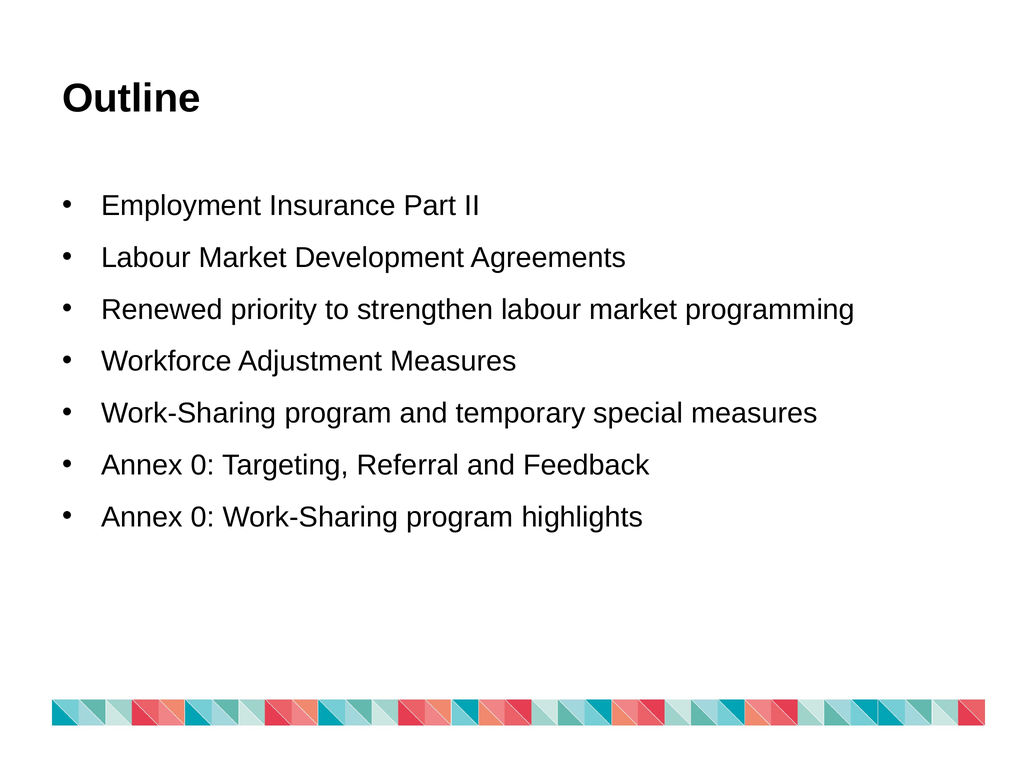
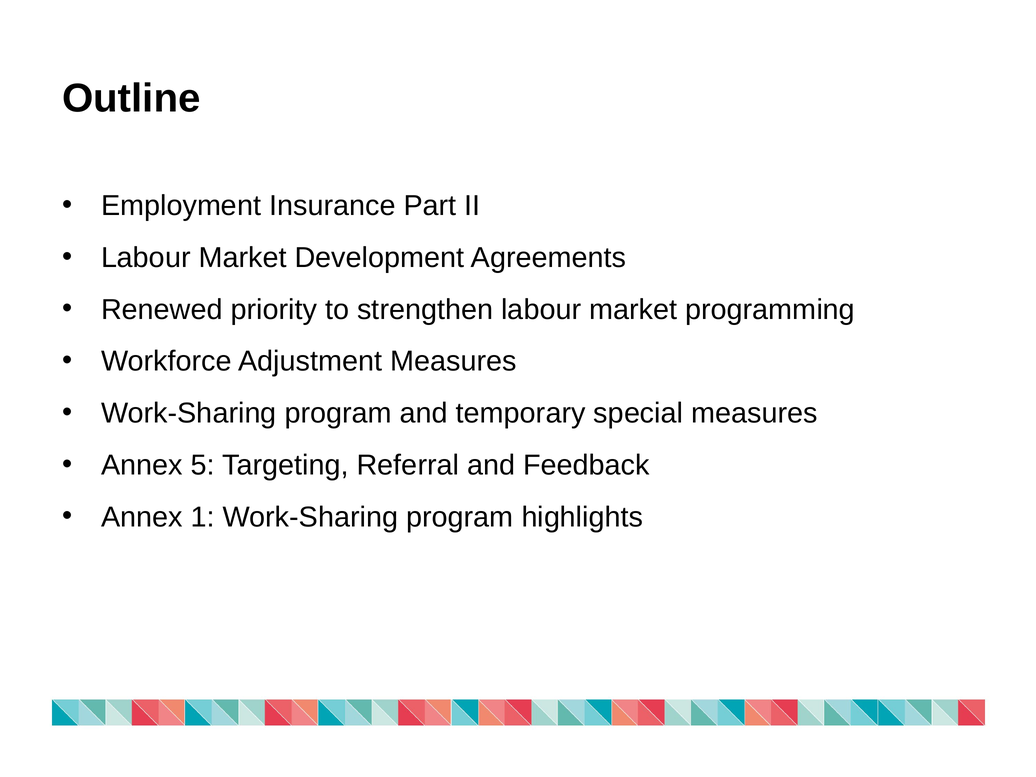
0 at (203, 465): 0 -> 5
0 at (203, 517): 0 -> 1
